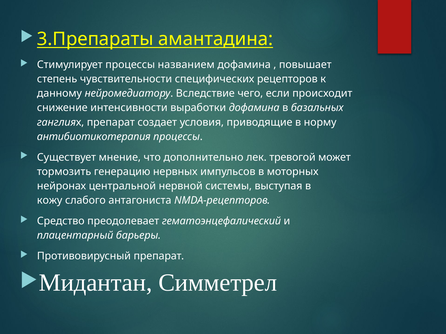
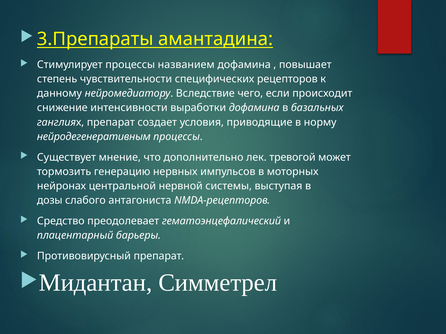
антибиотикотерапия: антибиотикотерапия -> нейродегенеративным
кожу: кожу -> дозы
